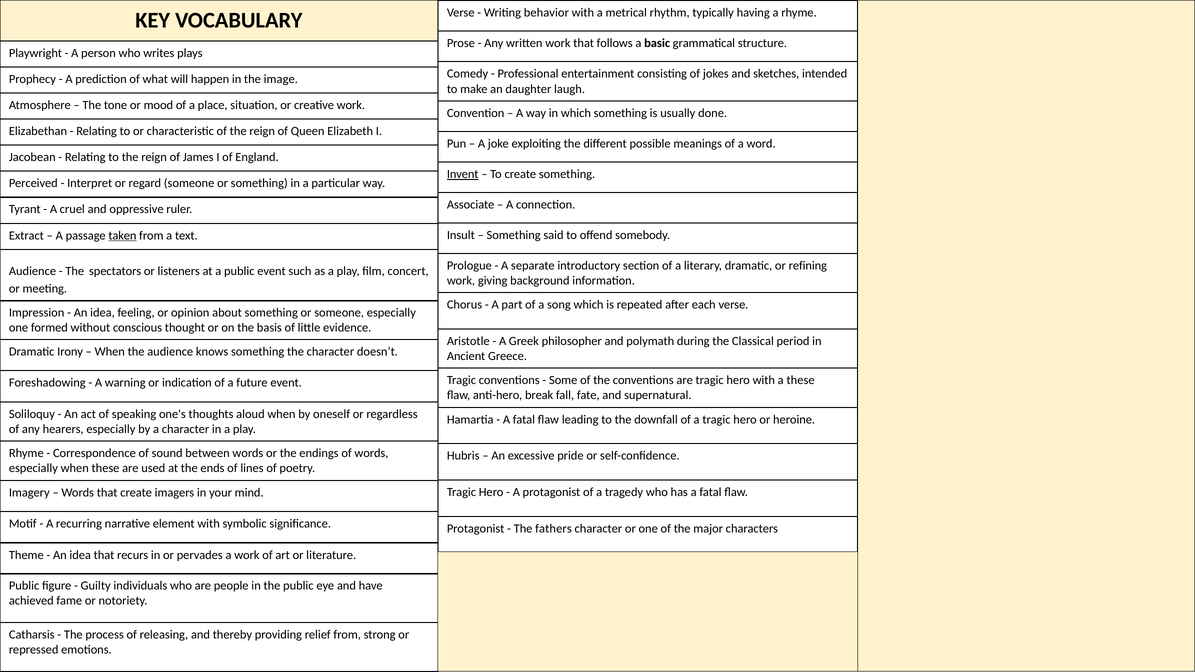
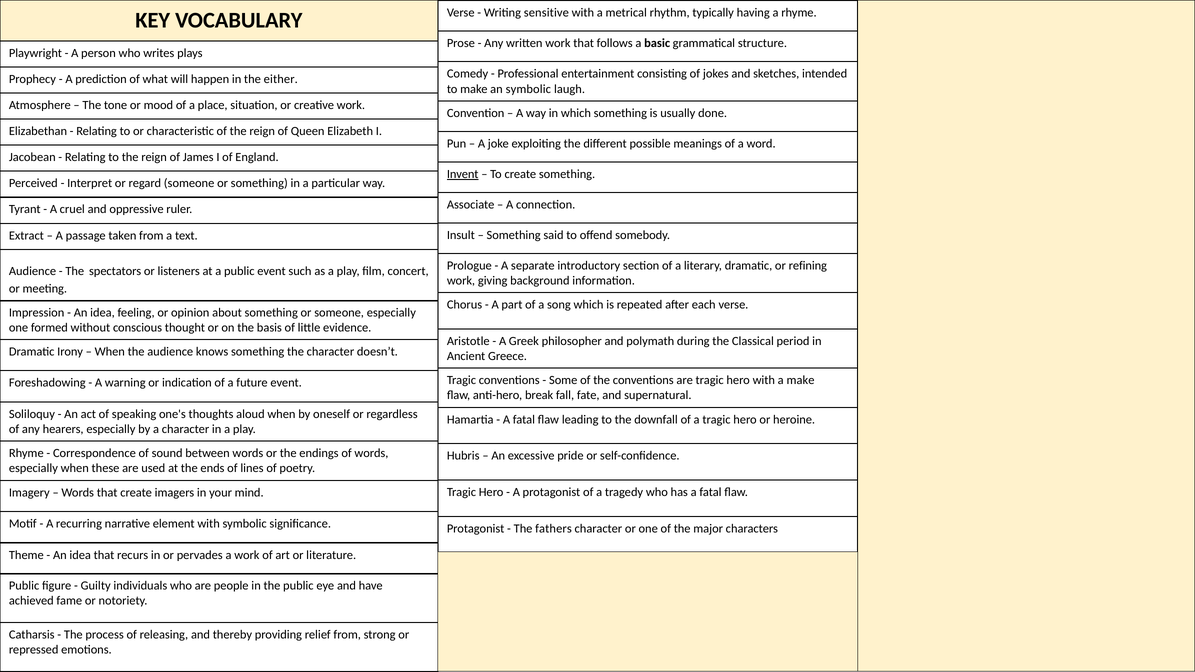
behavior: behavior -> sensitive
image: image -> either
an daughter: daughter -> symbolic
taken underline: present -> none
a these: these -> make
